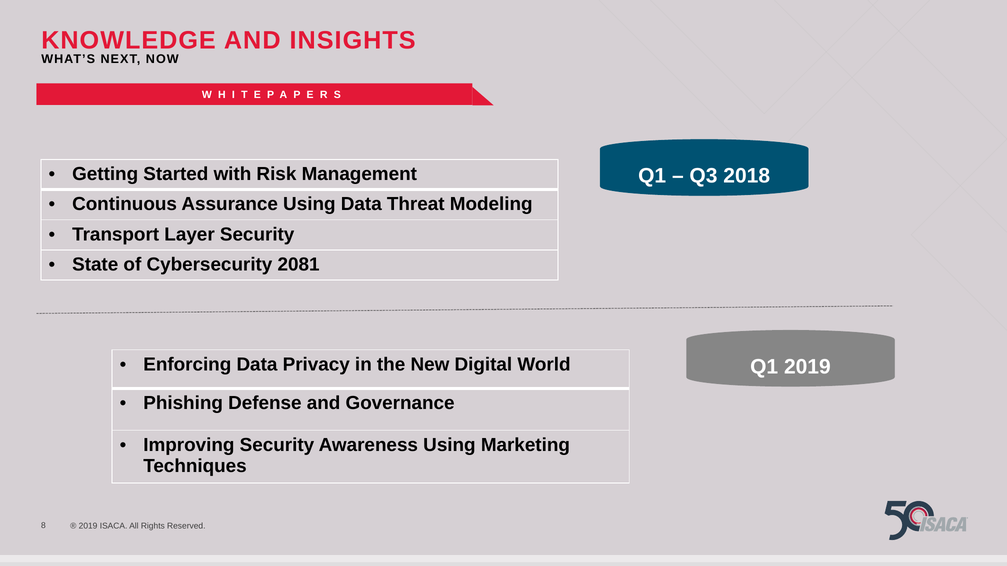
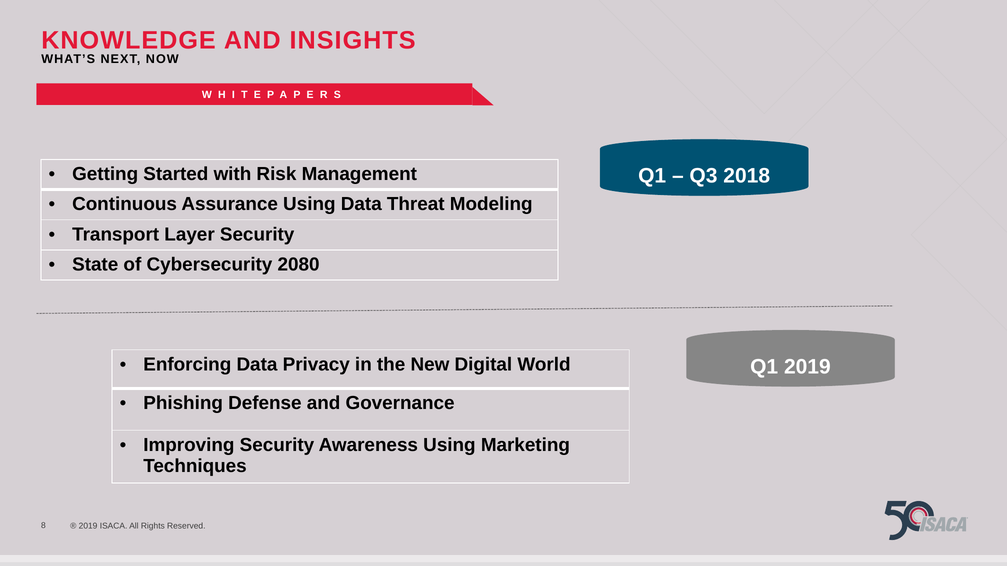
2081: 2081 -> 2080
